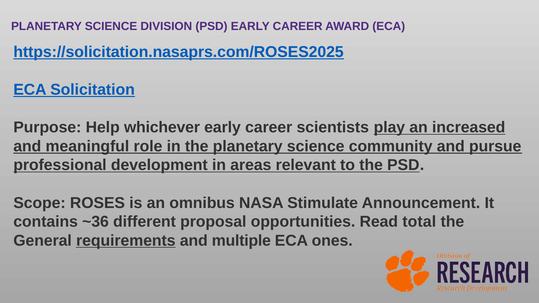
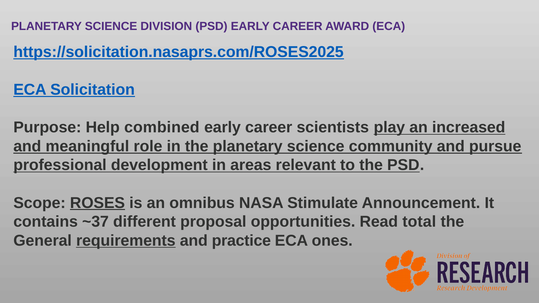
whichever: whichever -> combined
ROSES underline: none -> present
~36: ~36 -> ~37
multiple: multiple -> practice
